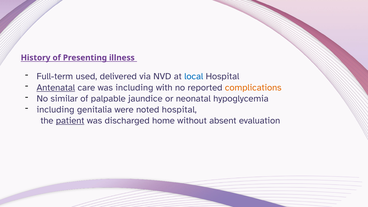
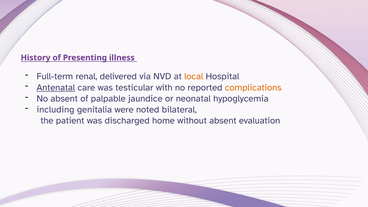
used: used -> renal
local colour: blue -> orange
was including: including -> testicular
No similar: similar -> absent
noted hospital: hospital -> bilateral
patient underline: present -> none
